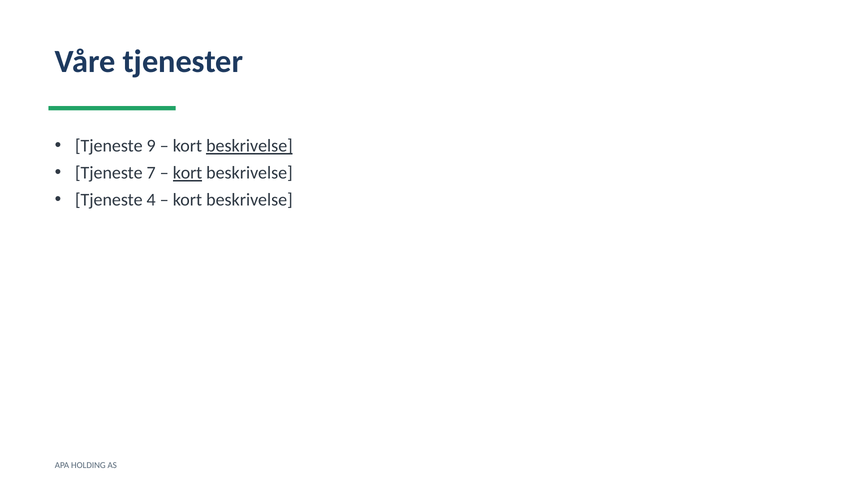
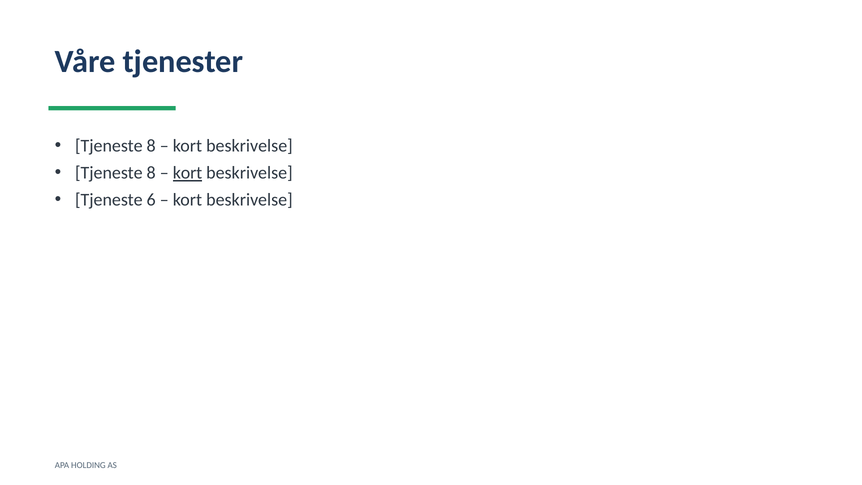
9 at (151, 146): 9 -> 8
beskrivelse at (249, 146) underline: present -> none
7 at (151, 173): 7 -> 8
4: 4 -> 6
